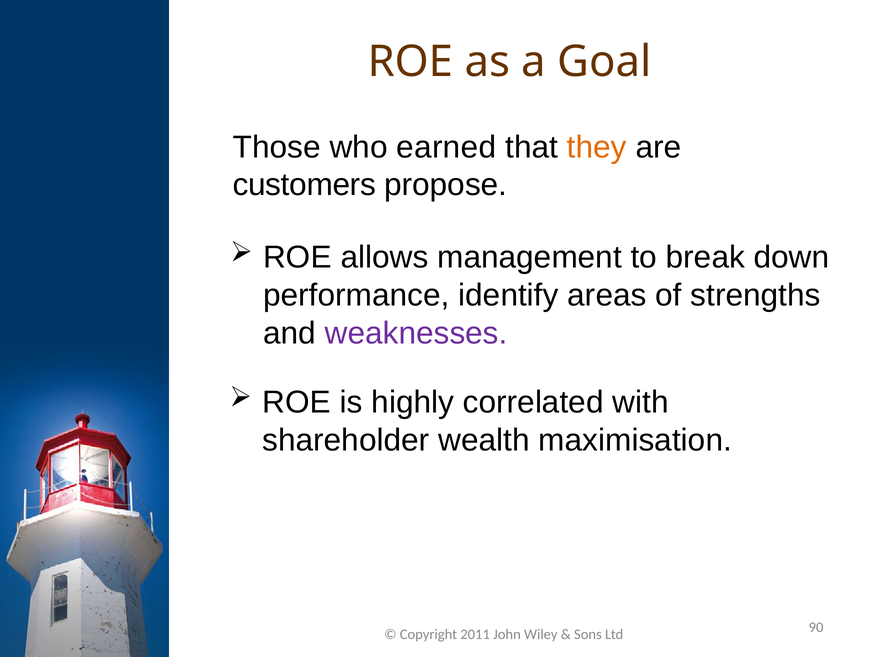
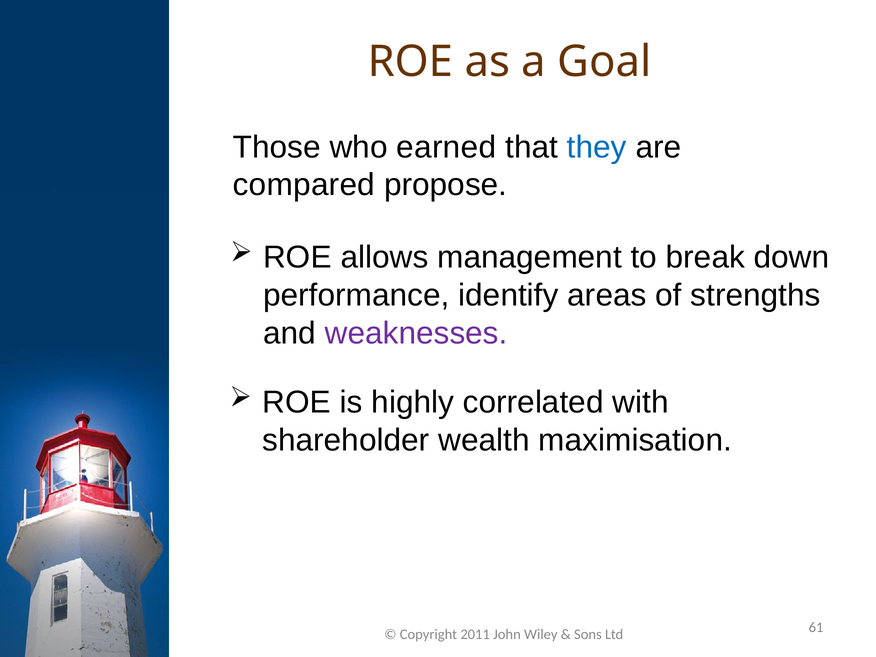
they colour: orange -> blue
customers: customers -> compared
90: 90 -> 61
